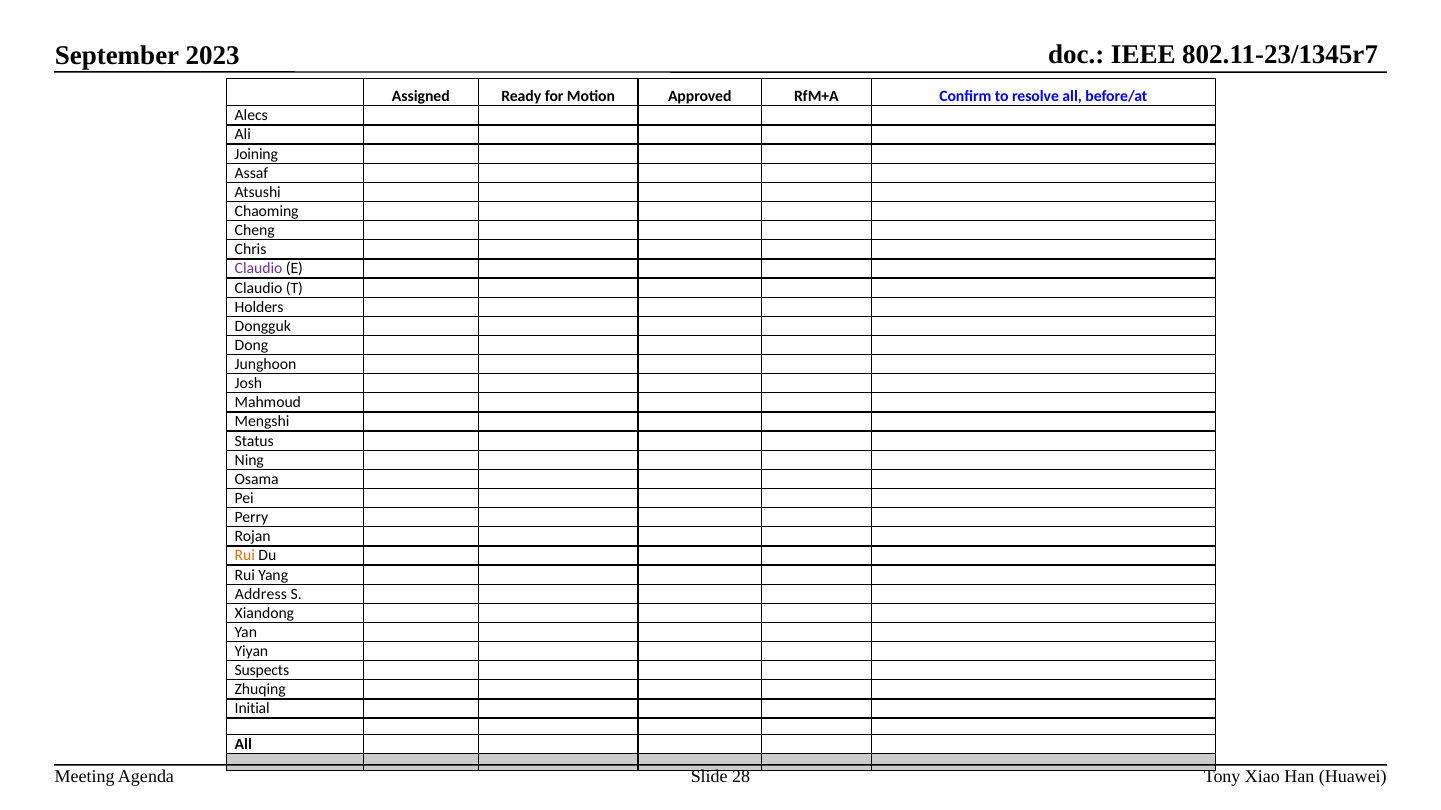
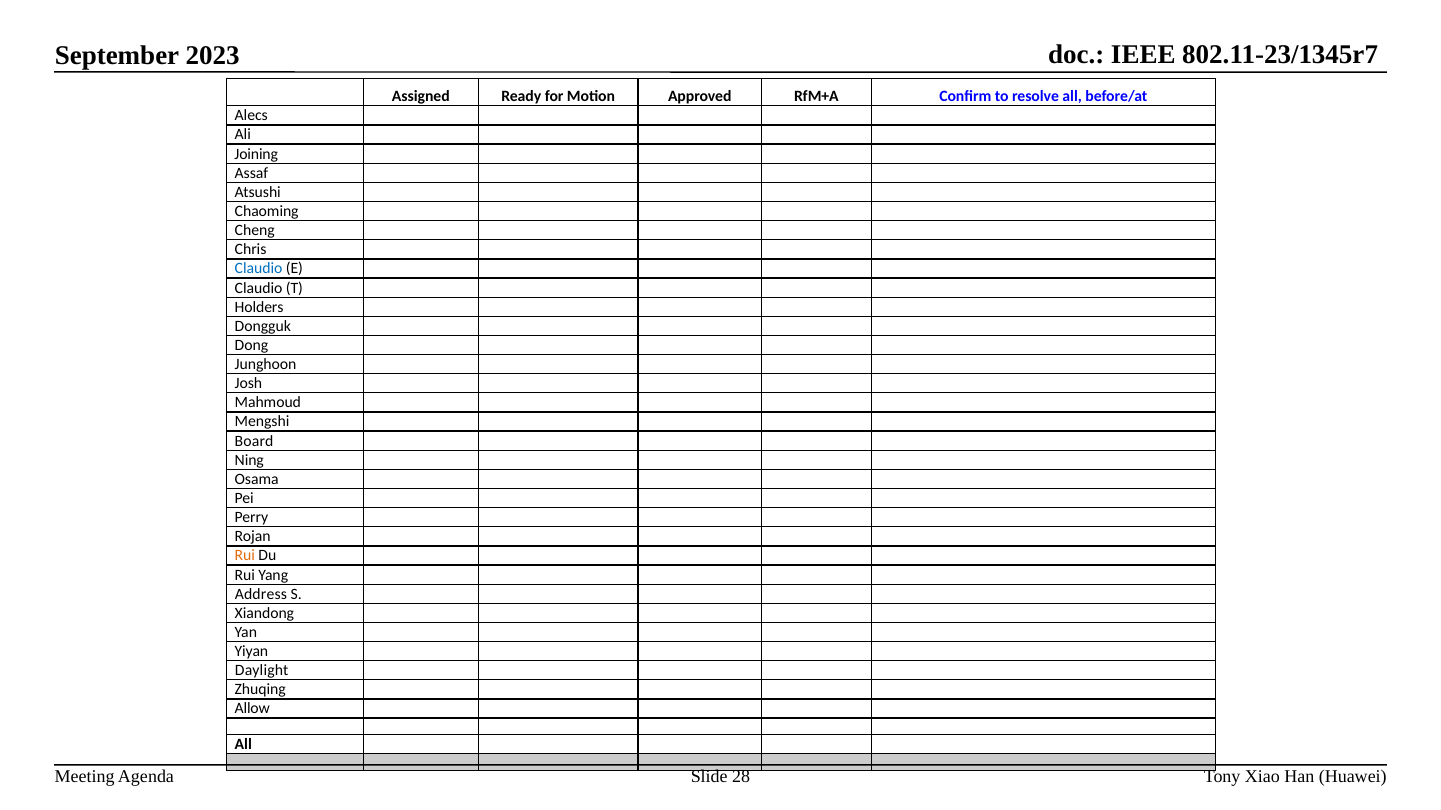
Claudio at (259, 269) colour: purple -> blue
Status: Status -> Board
Suspects: Suspects -> Daylight
Initial: Initial -> Allow
